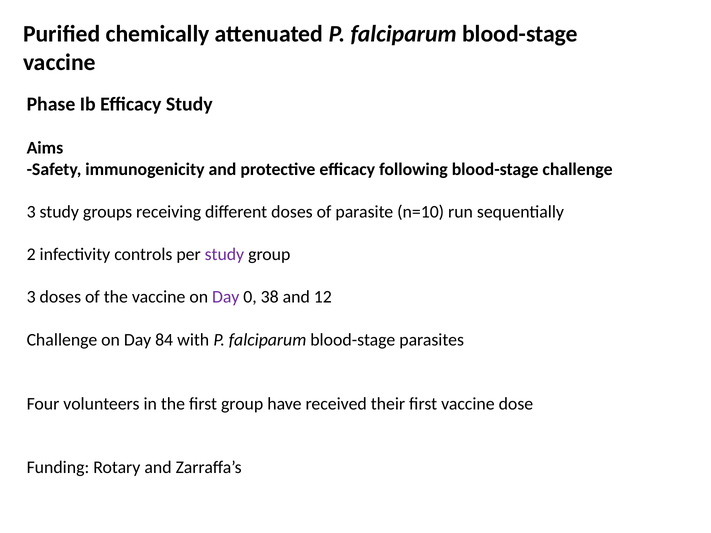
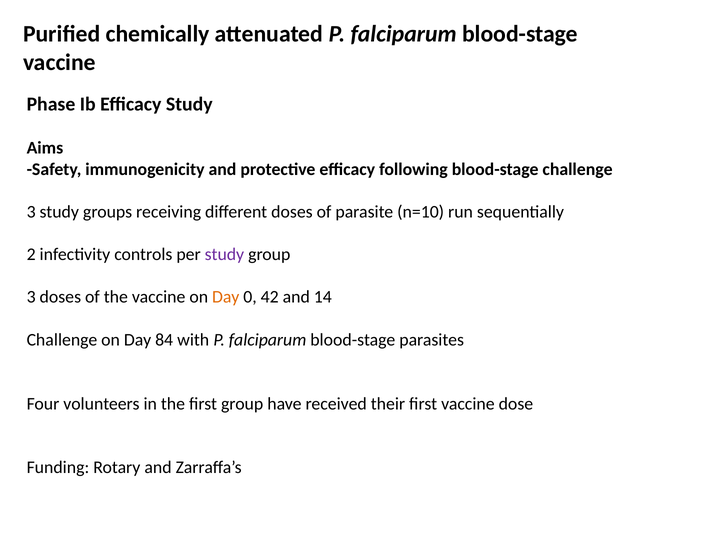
Day at (226, 297) colour: purple -> orange
38: 38 -> 42
12: 12 -> 14
